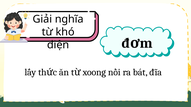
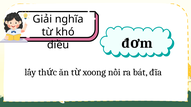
điện: điện -> điều
